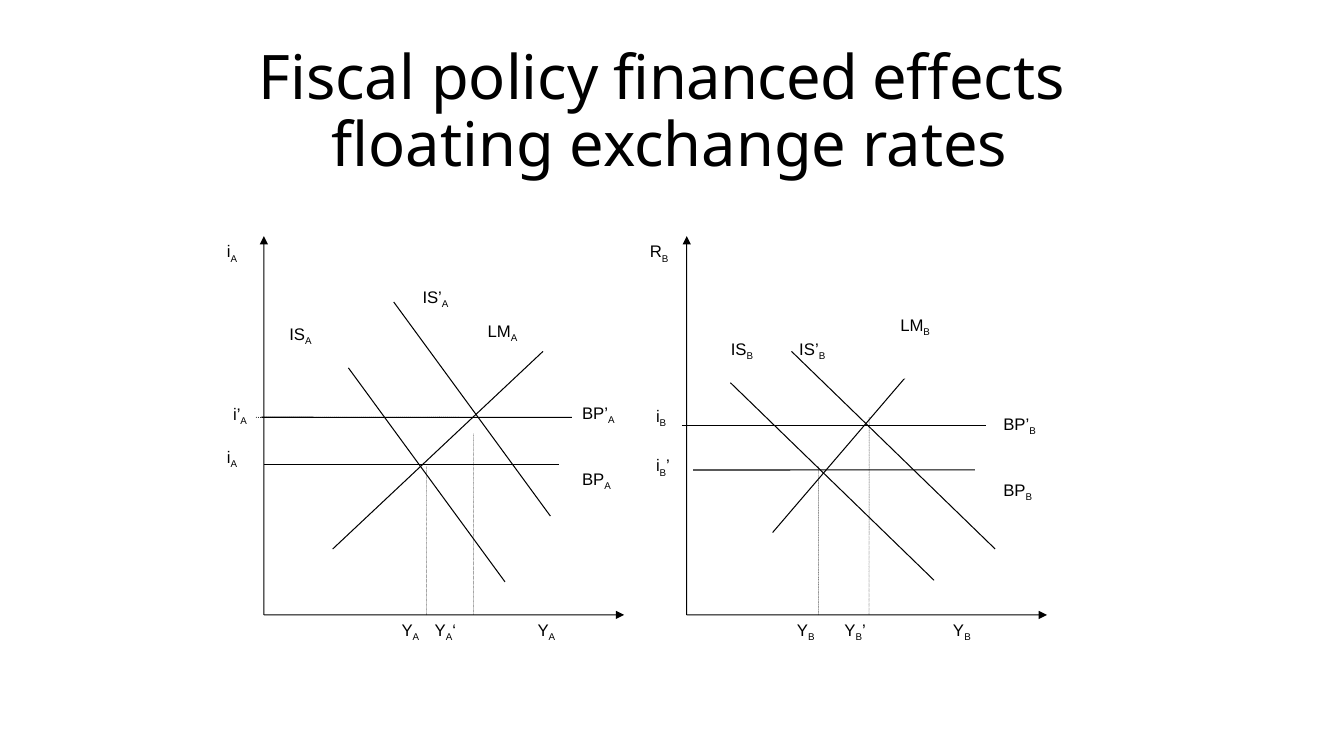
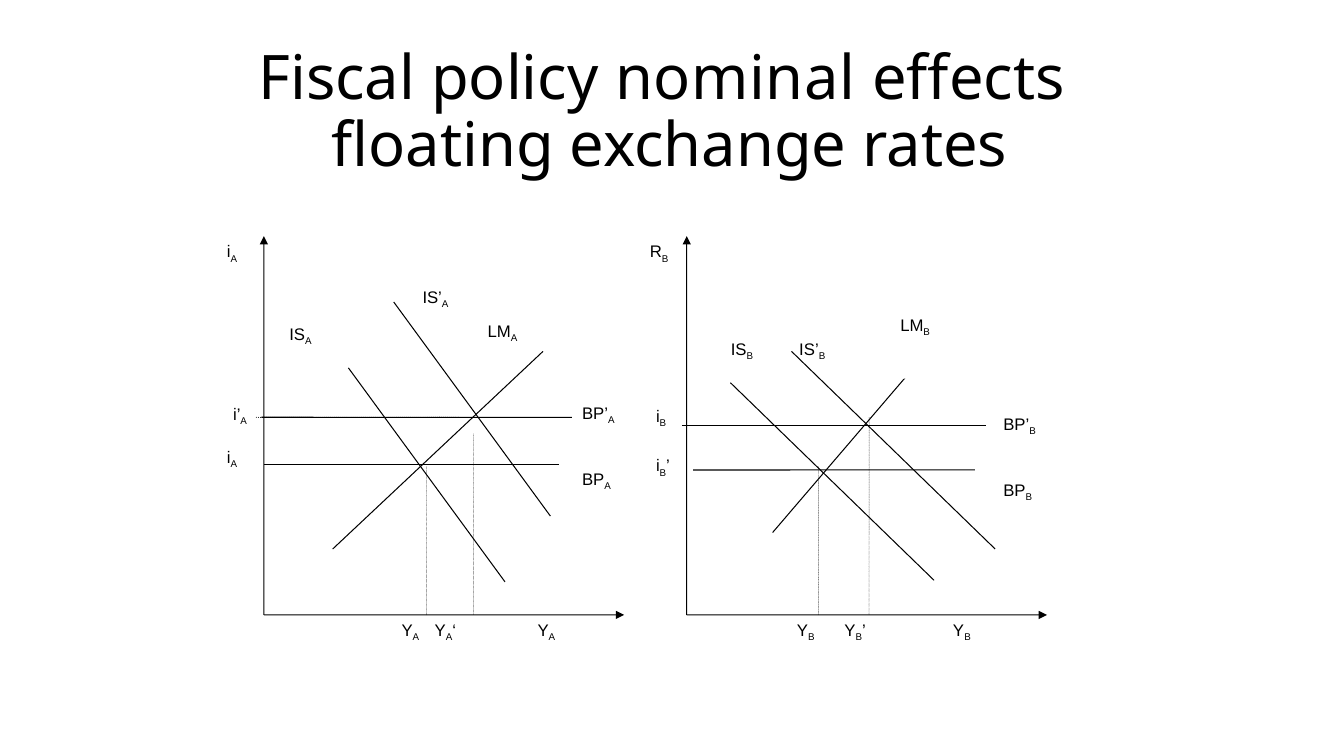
financed: financed -> nominal
